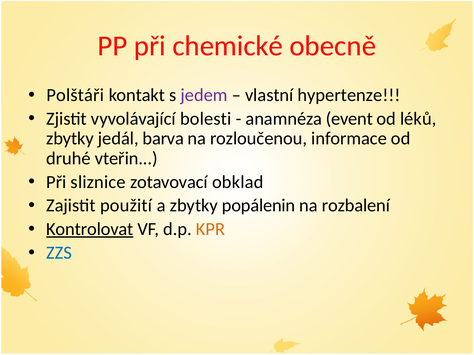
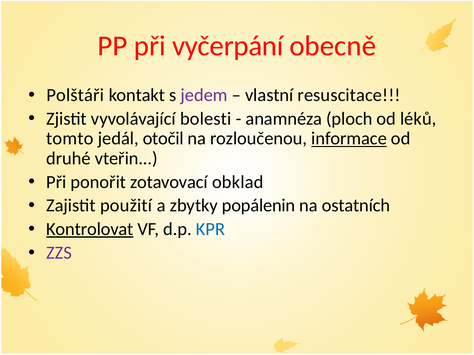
chemické: chemické -> vyčerpání
hypertenze: hypertenze -> resuscitace
event: event -> ploch
zbytky at (70, 139): zbytky -> tomto
barva: barva -> otočil
informace underline: none -> present
sliznice: sliznice -> ponořit
rozbalení: rozbalení -> ostatních
KPR colour: orange -> blue
ZZS colour: blue -> purple
